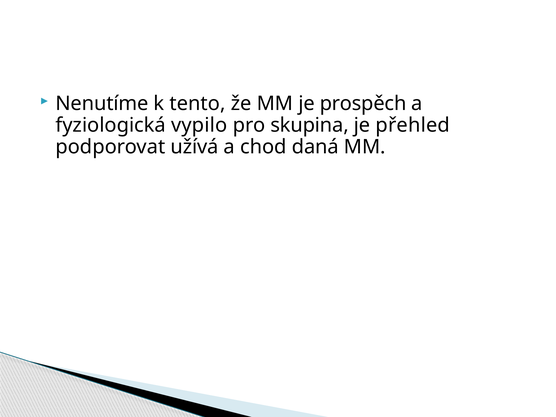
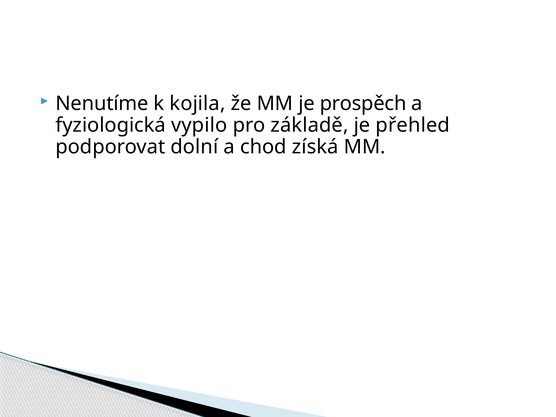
tento: tento -> kojila
skupina: skupina -> základě
užívá: užívá -> dolní
daná: daná -> získá
